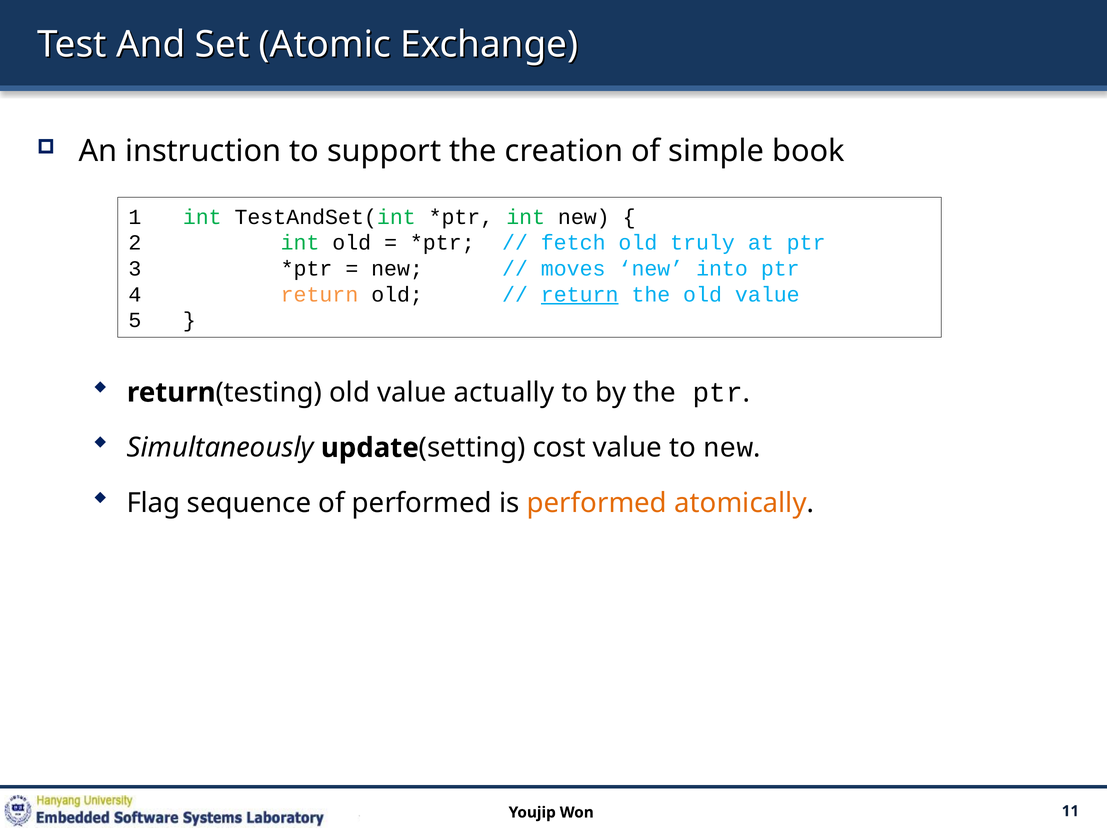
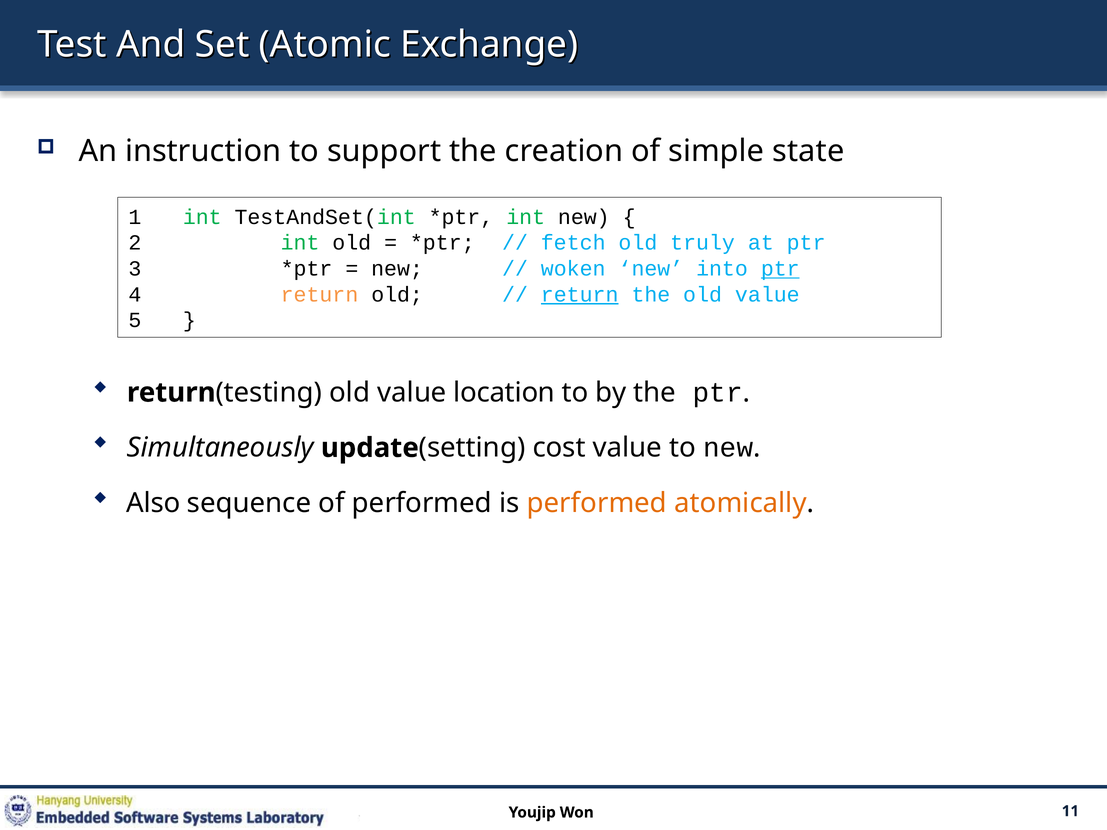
book: book -> state
moves: moves -> woken
ptr at (780, 269) underline: none -> present
actually: actually -> location
Flag: Flag -> Also
